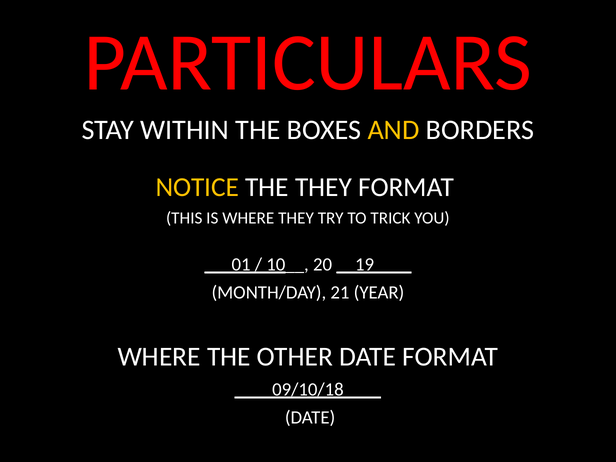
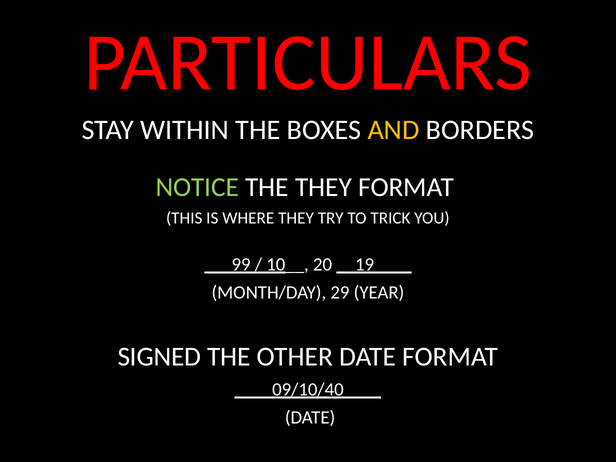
NOTICE colour: yellow -> light green
01: 01 -> 99
21: 21 -> 29
WHERE at (159, 357): WHERE -> SIGNED
____09/10/18____: ____09/10/18____ -> ____09/10/40____
